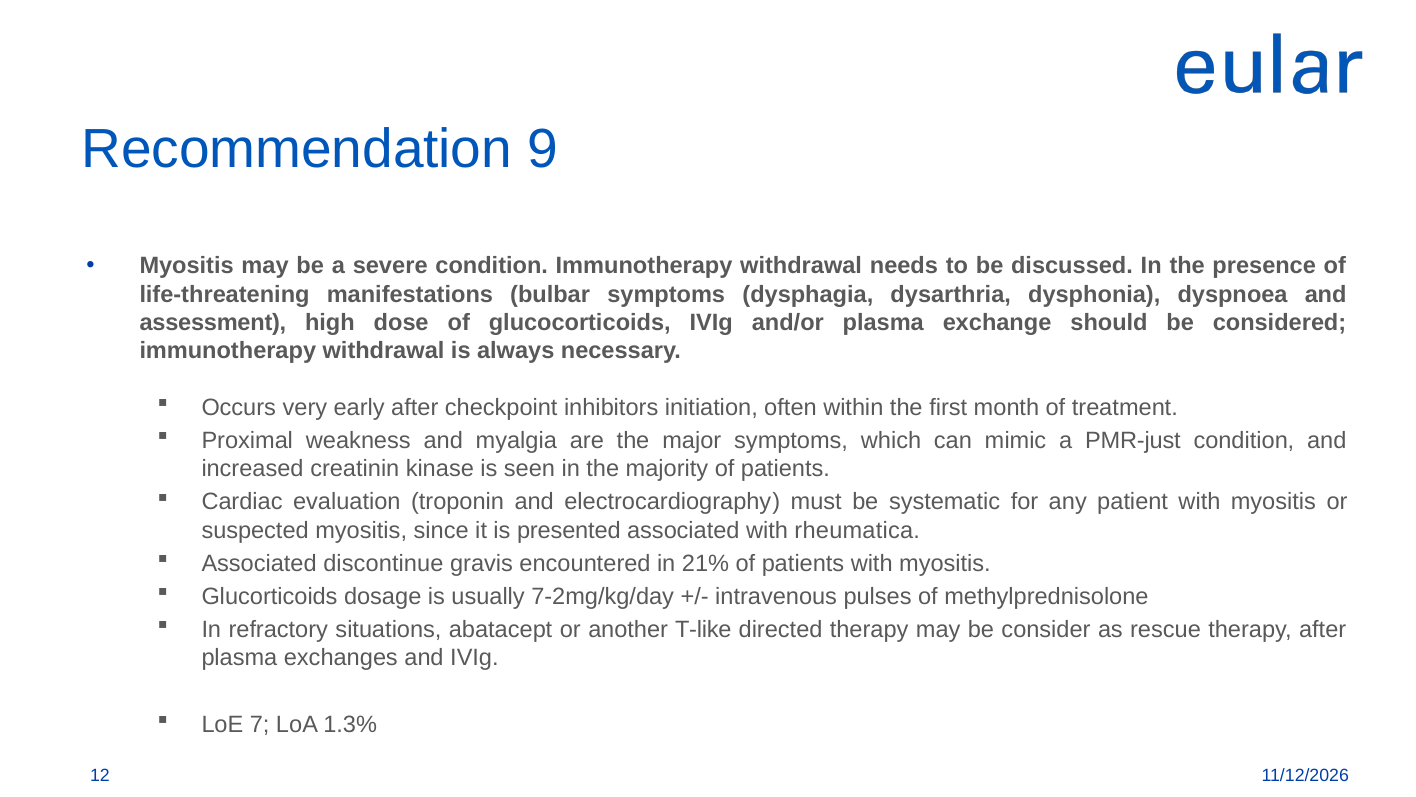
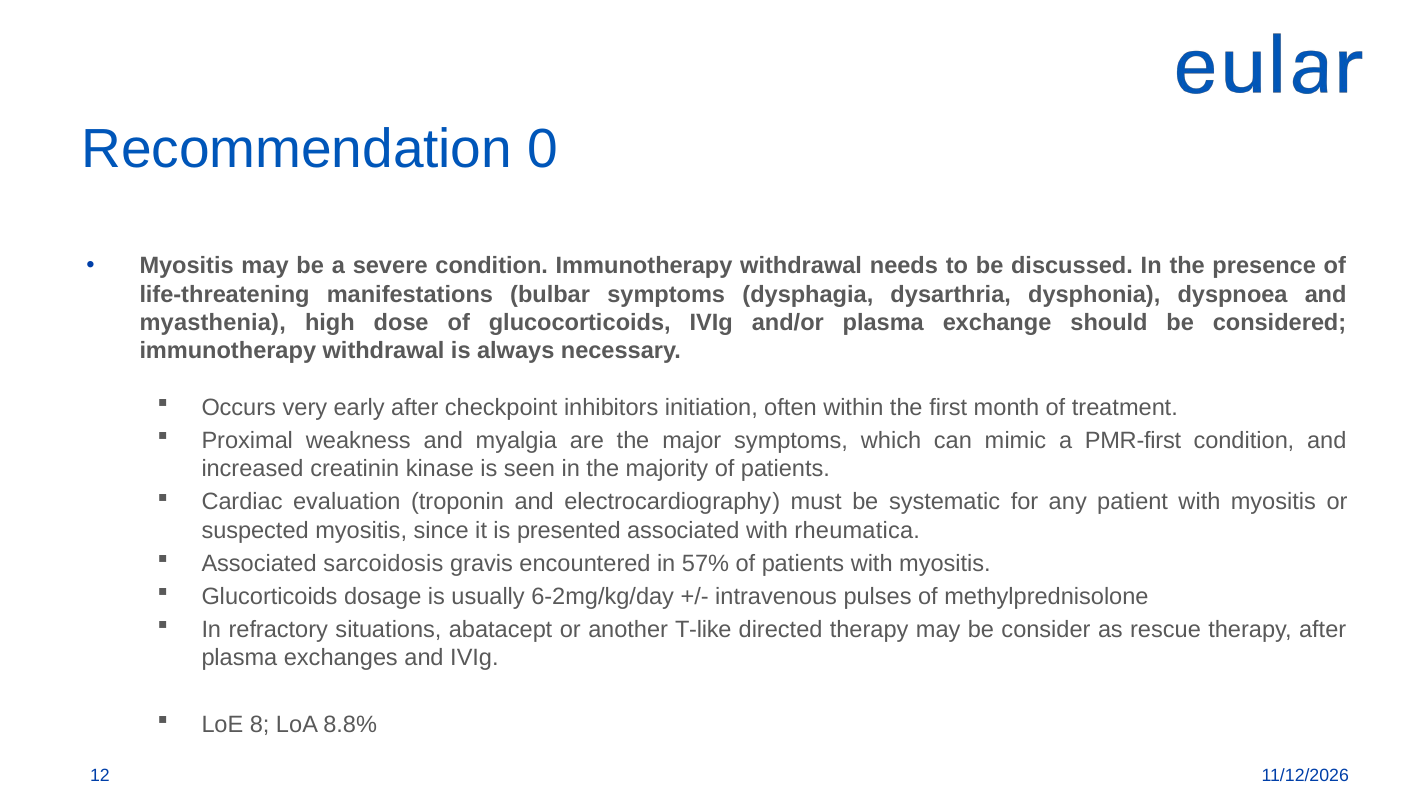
9: 9 -> 0
assessment: assessment -> myasthenia
PMR-just: PMR-just -> PMR-first
discontinue: discontinue -> sarcoidosis
21%: 21% -> 57%
7-2mg/kg/day: 7-2mg/kg/day -> 6-2mg/kg/day
7: 7 -> 8
1.3%: 1.3% -> 8.8%
